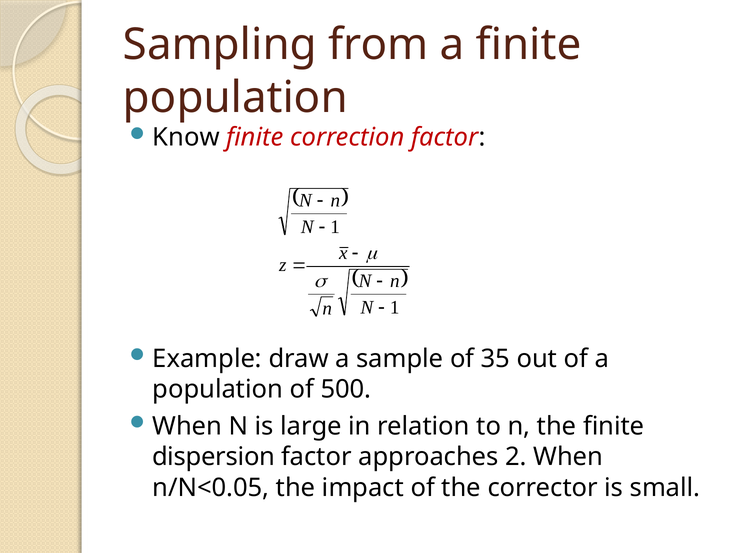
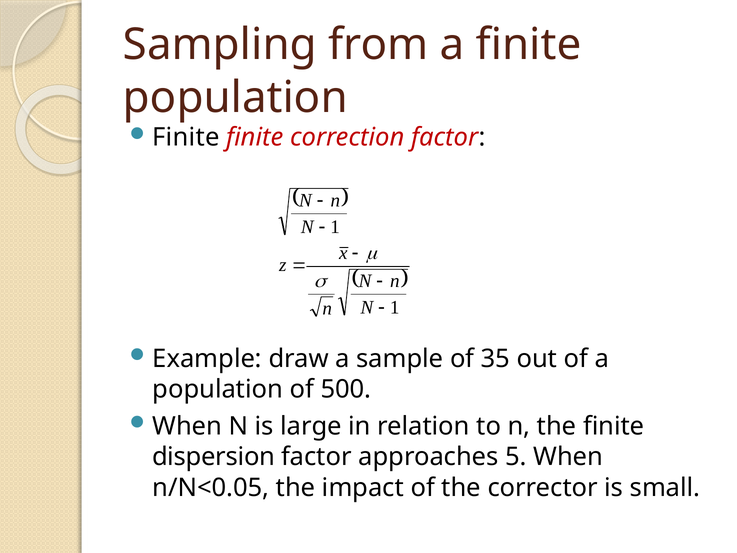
Know at (186, 137): Know -> Finite
2: 2 -> 5
